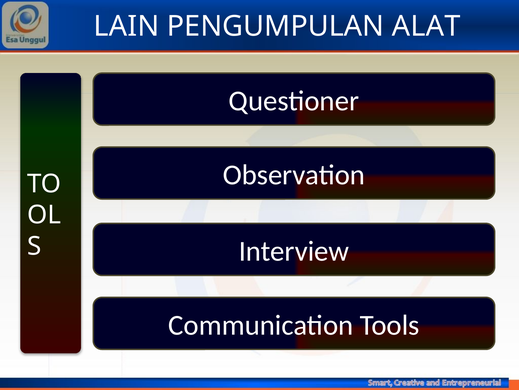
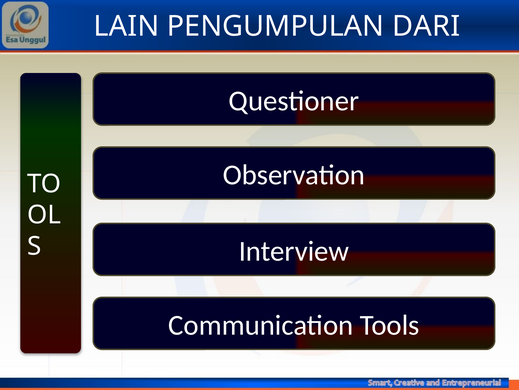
ALAT: ALAT -> DARI
